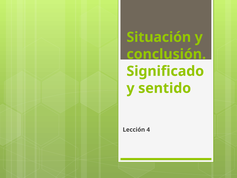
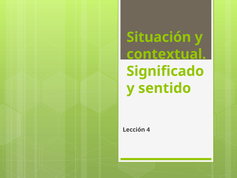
conclusión: conclusión -> contextual
